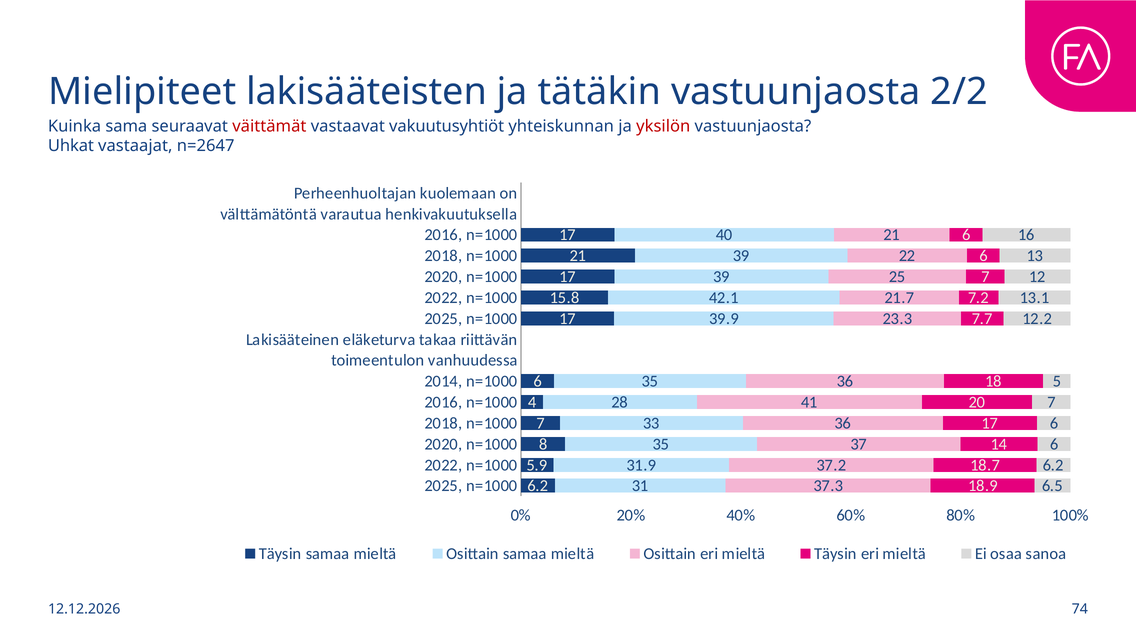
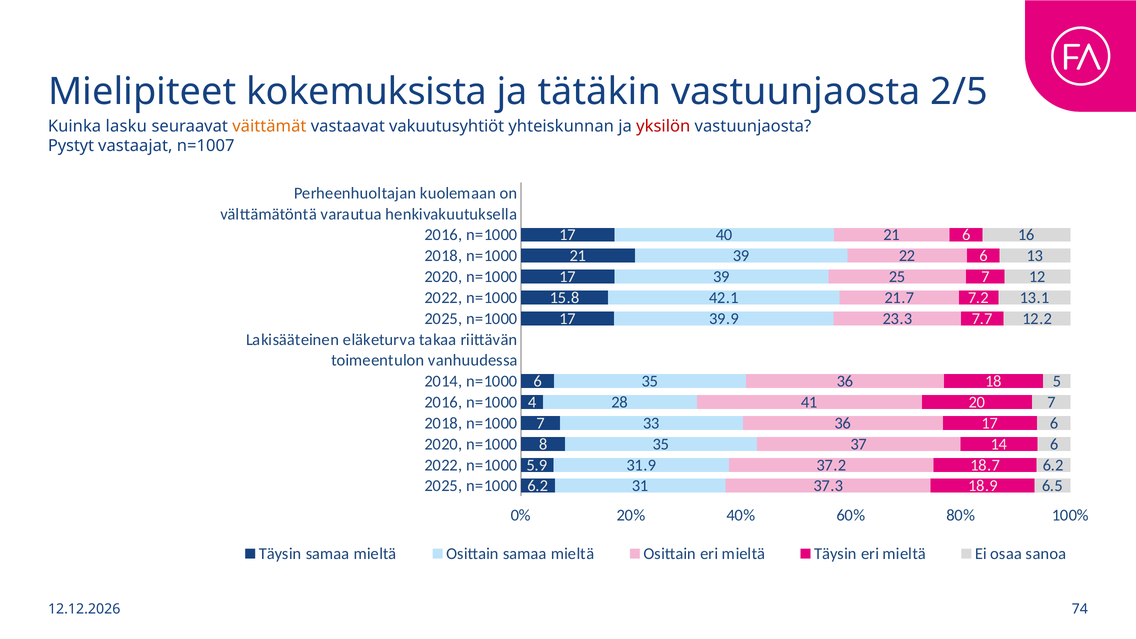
lakisääteisten: lakisääteisten -> kokemuksista
2/2: 2/2 -> 2/5
sama: sama -> lasku
väittämät colour: red -> orange
Uhkat: Uhkat -> Pystyt
n=2647: n=2647 -> n=1007
